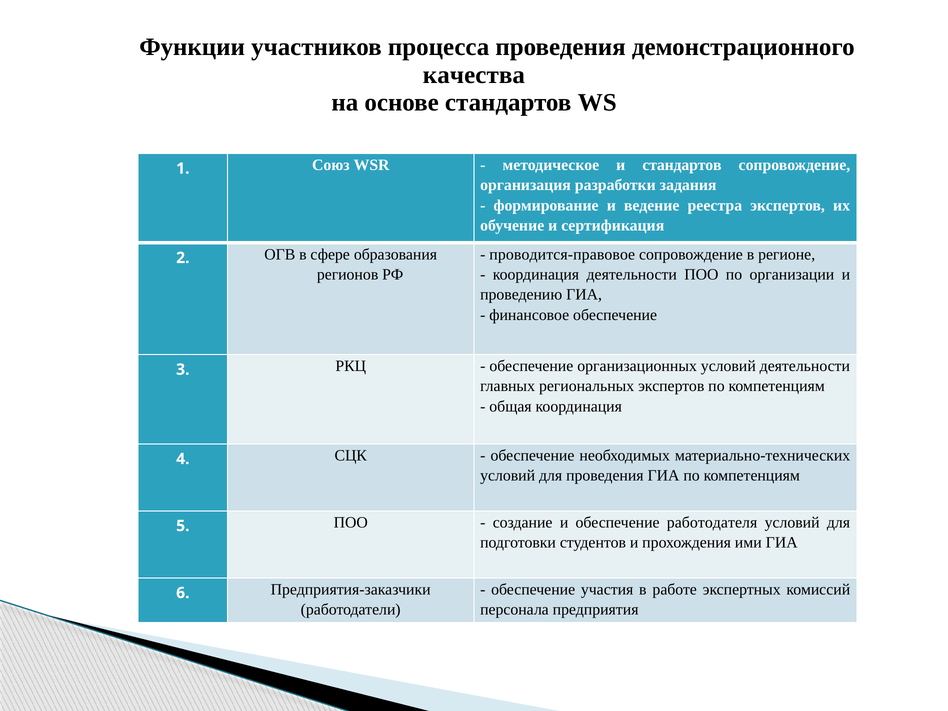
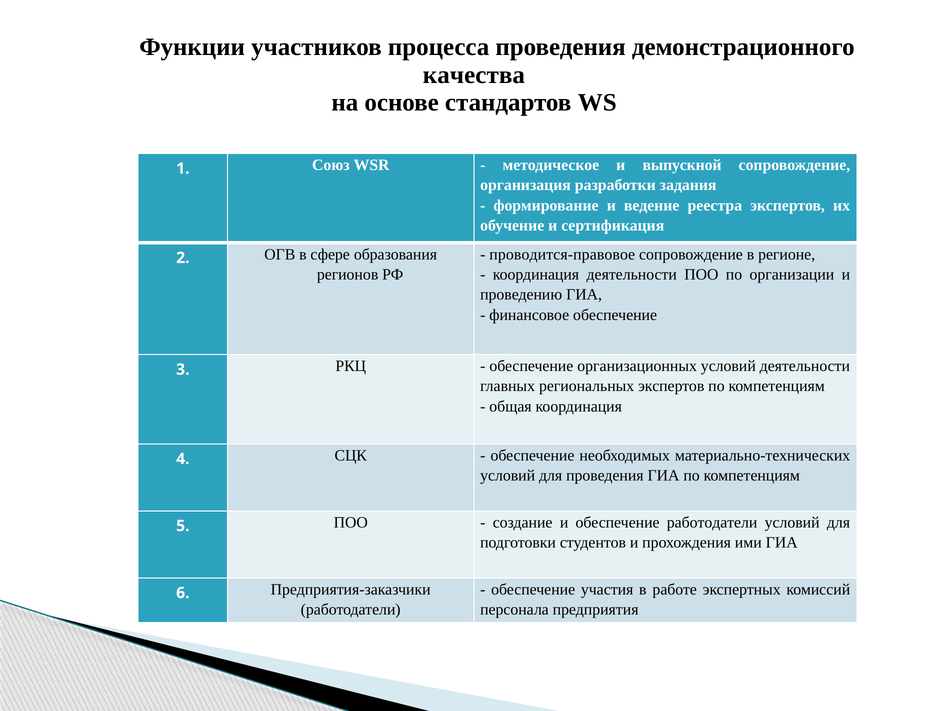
и стандартов: стандартов -> выпускной
обеспечение работодателя: работодателя -> работодатели
